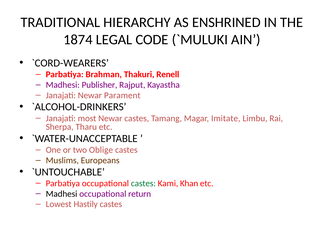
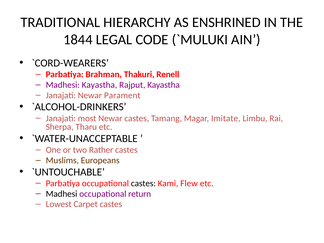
1874: 1874 -> 1844
Madhesi Publisher: Publisher -> Kayastha
Oblige: Oblige -> Rather
castes at (143, 183) colour: green -> black
Khan: Khan -> Flew
Hastily: Hastily -> Carpet
